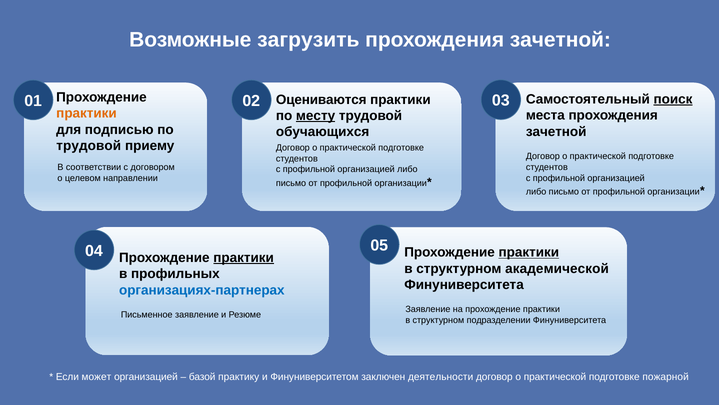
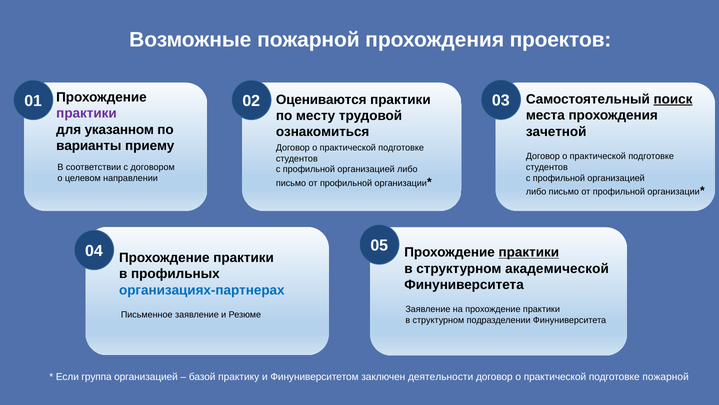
Возможные загрузить: загрузить -> пожарной
зачетной at (560, 40): зачетной -> проектов
практики at (86, 113) colour: orange -> purple
месту underline: present -> none
подписью: подписью -> указанном
обучающихся: обучающихся -> ознакомиться
трудовой at (89, 146): трудовой -> варианты
практики at (244, 257) underline: present -> none
может: может -> группа
